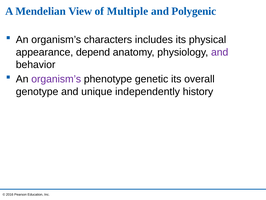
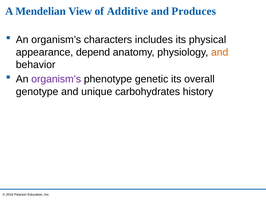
Multiple: Multiple -> Additive
Polygenic: Polygenic -> Produces
and at (220, 52) colour: purple -> orange
independently: independently -> carbohydrates
